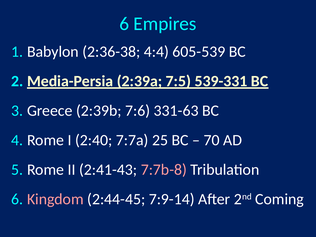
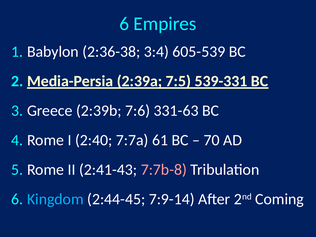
4:4: 4:4 -> 3:4
25: 25 -> 61
Kingdom colour: pink -> light blue
